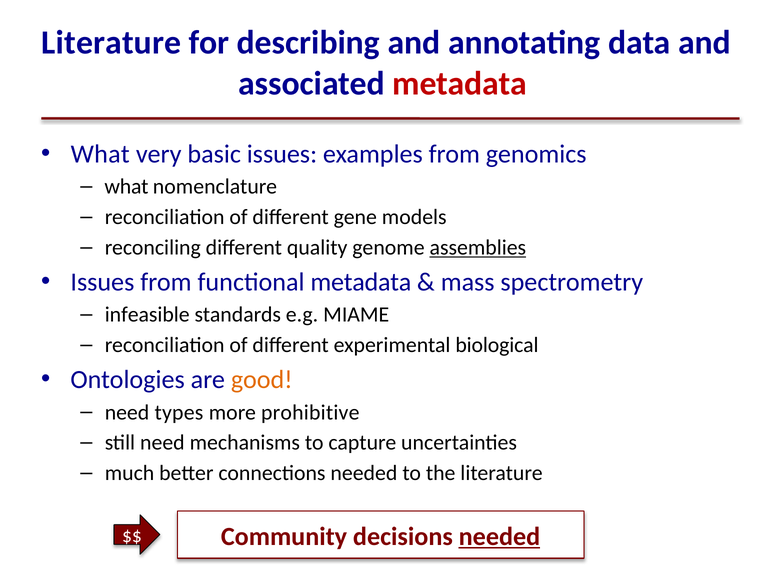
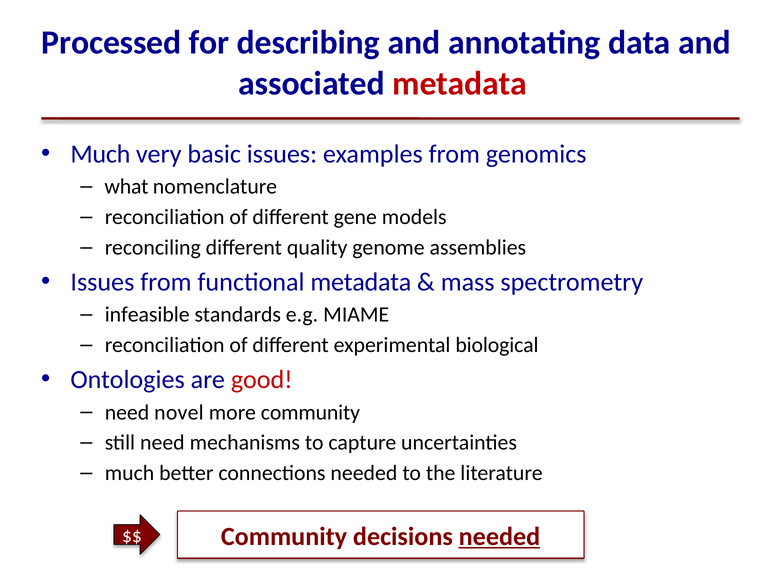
Literature at (111, 43): Literature -> Processed
What at (100, 154): What -> Much
assemblies underline: present -> none
good colour: orange -> red
types: types -> novel
more prohibitive: prohibitive -> community
